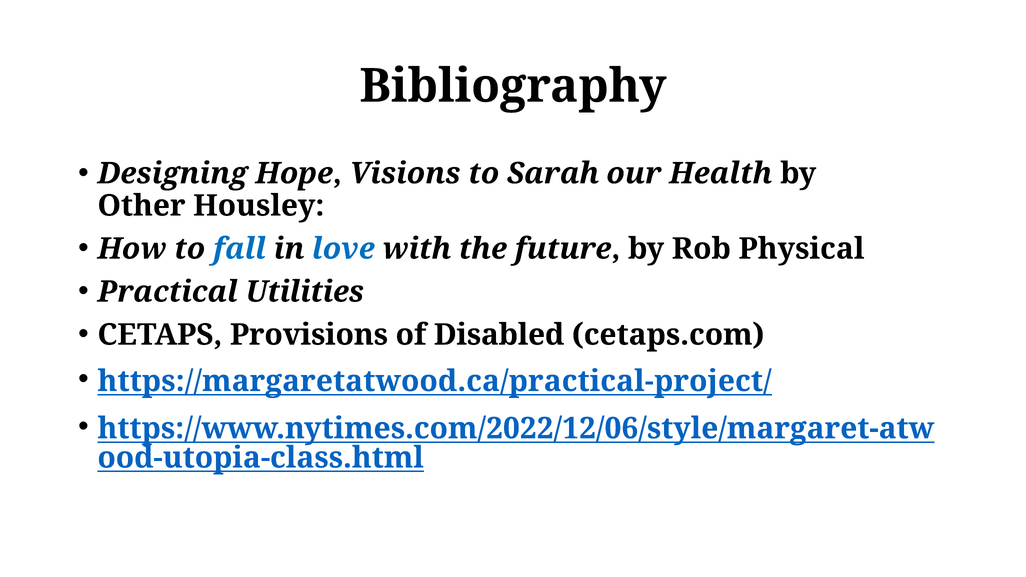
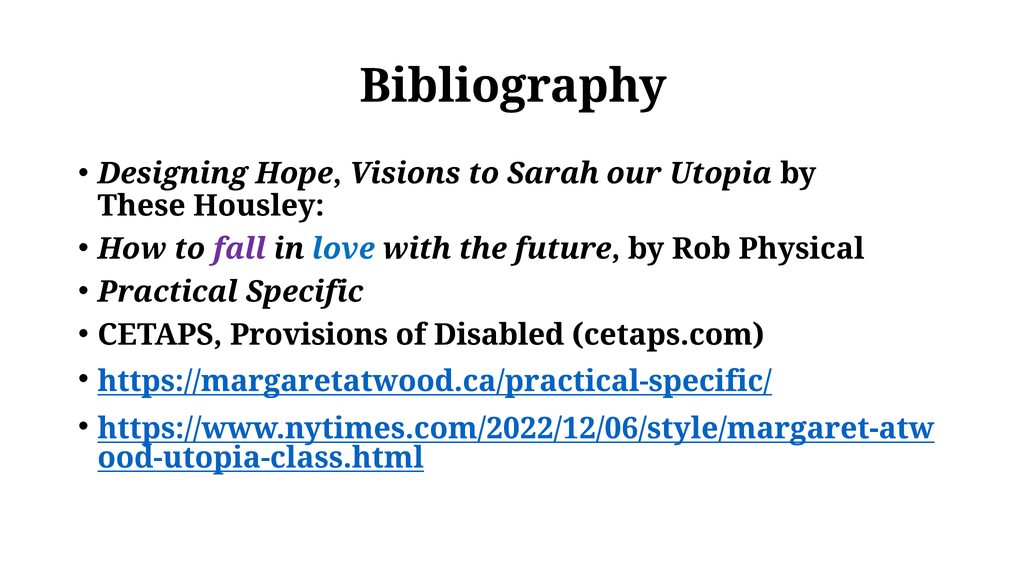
Health: Health -> Utopia
Other: Other -> These
fall colour: blue -> purple
Utilities: Utilities -> Specific
https://margaretatwood.ca/practical-project/: https://margaretatwood.ca/practical-project/ -> https://margaretatwood.ca/practical-specific/
